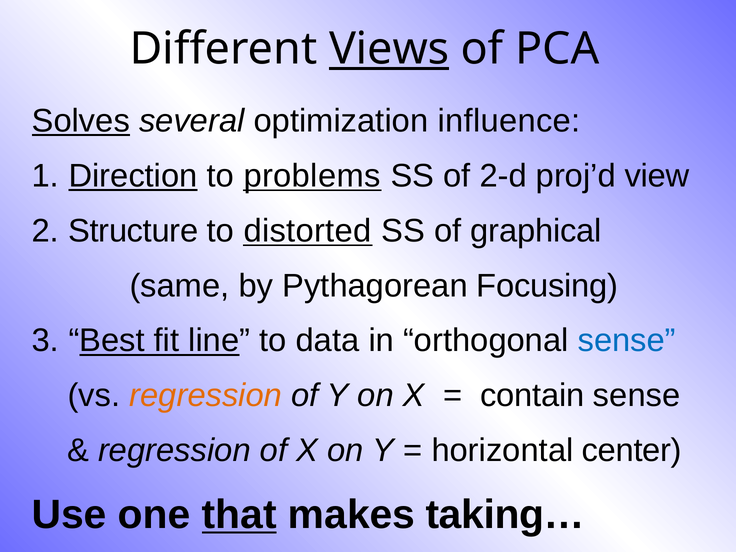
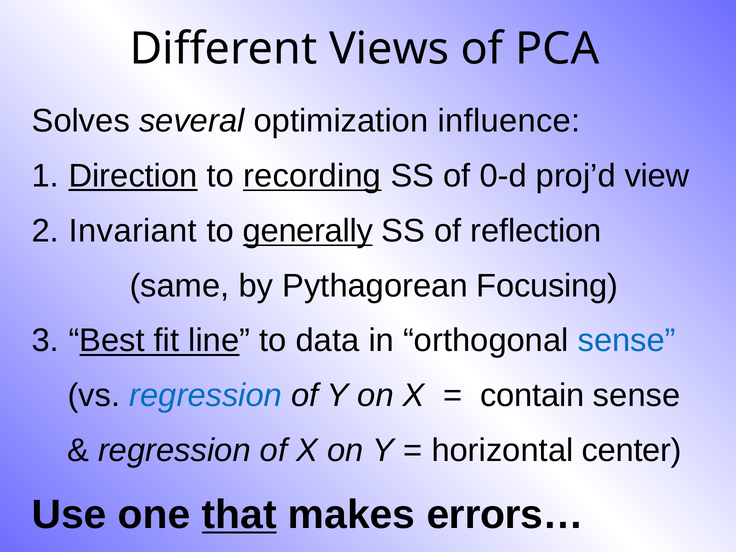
Views underline: present -> none
Solves underline: present -> none
problems: problems -> recording
2-d: 2-d -> 0-d
Structure: Structure -> Invariant
distorted: distorted -> generally
graphical: graphical -> reflection
regression at (206, 396) colour: orange -> blue
taking…: taking… -> errors…
